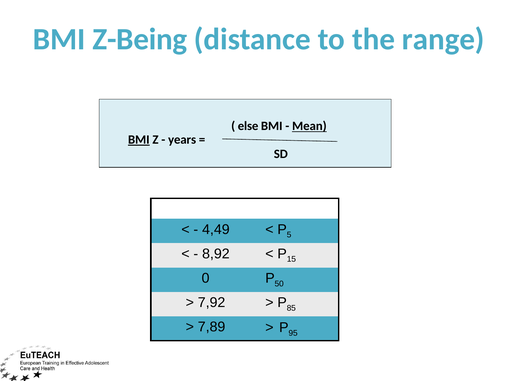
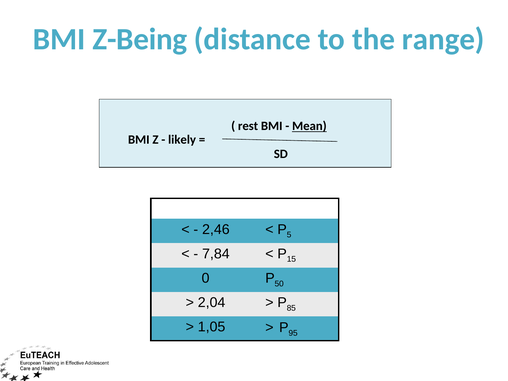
else: else -> rest
BMI at (139, 140) underline: present -> none
years: years -> likely
4,49: 4,49 -> 2,46
8,92: 8,92 -> 7,84
7,92: 7,92 -> 2,04
7,89: 7,89 -> 1,05
